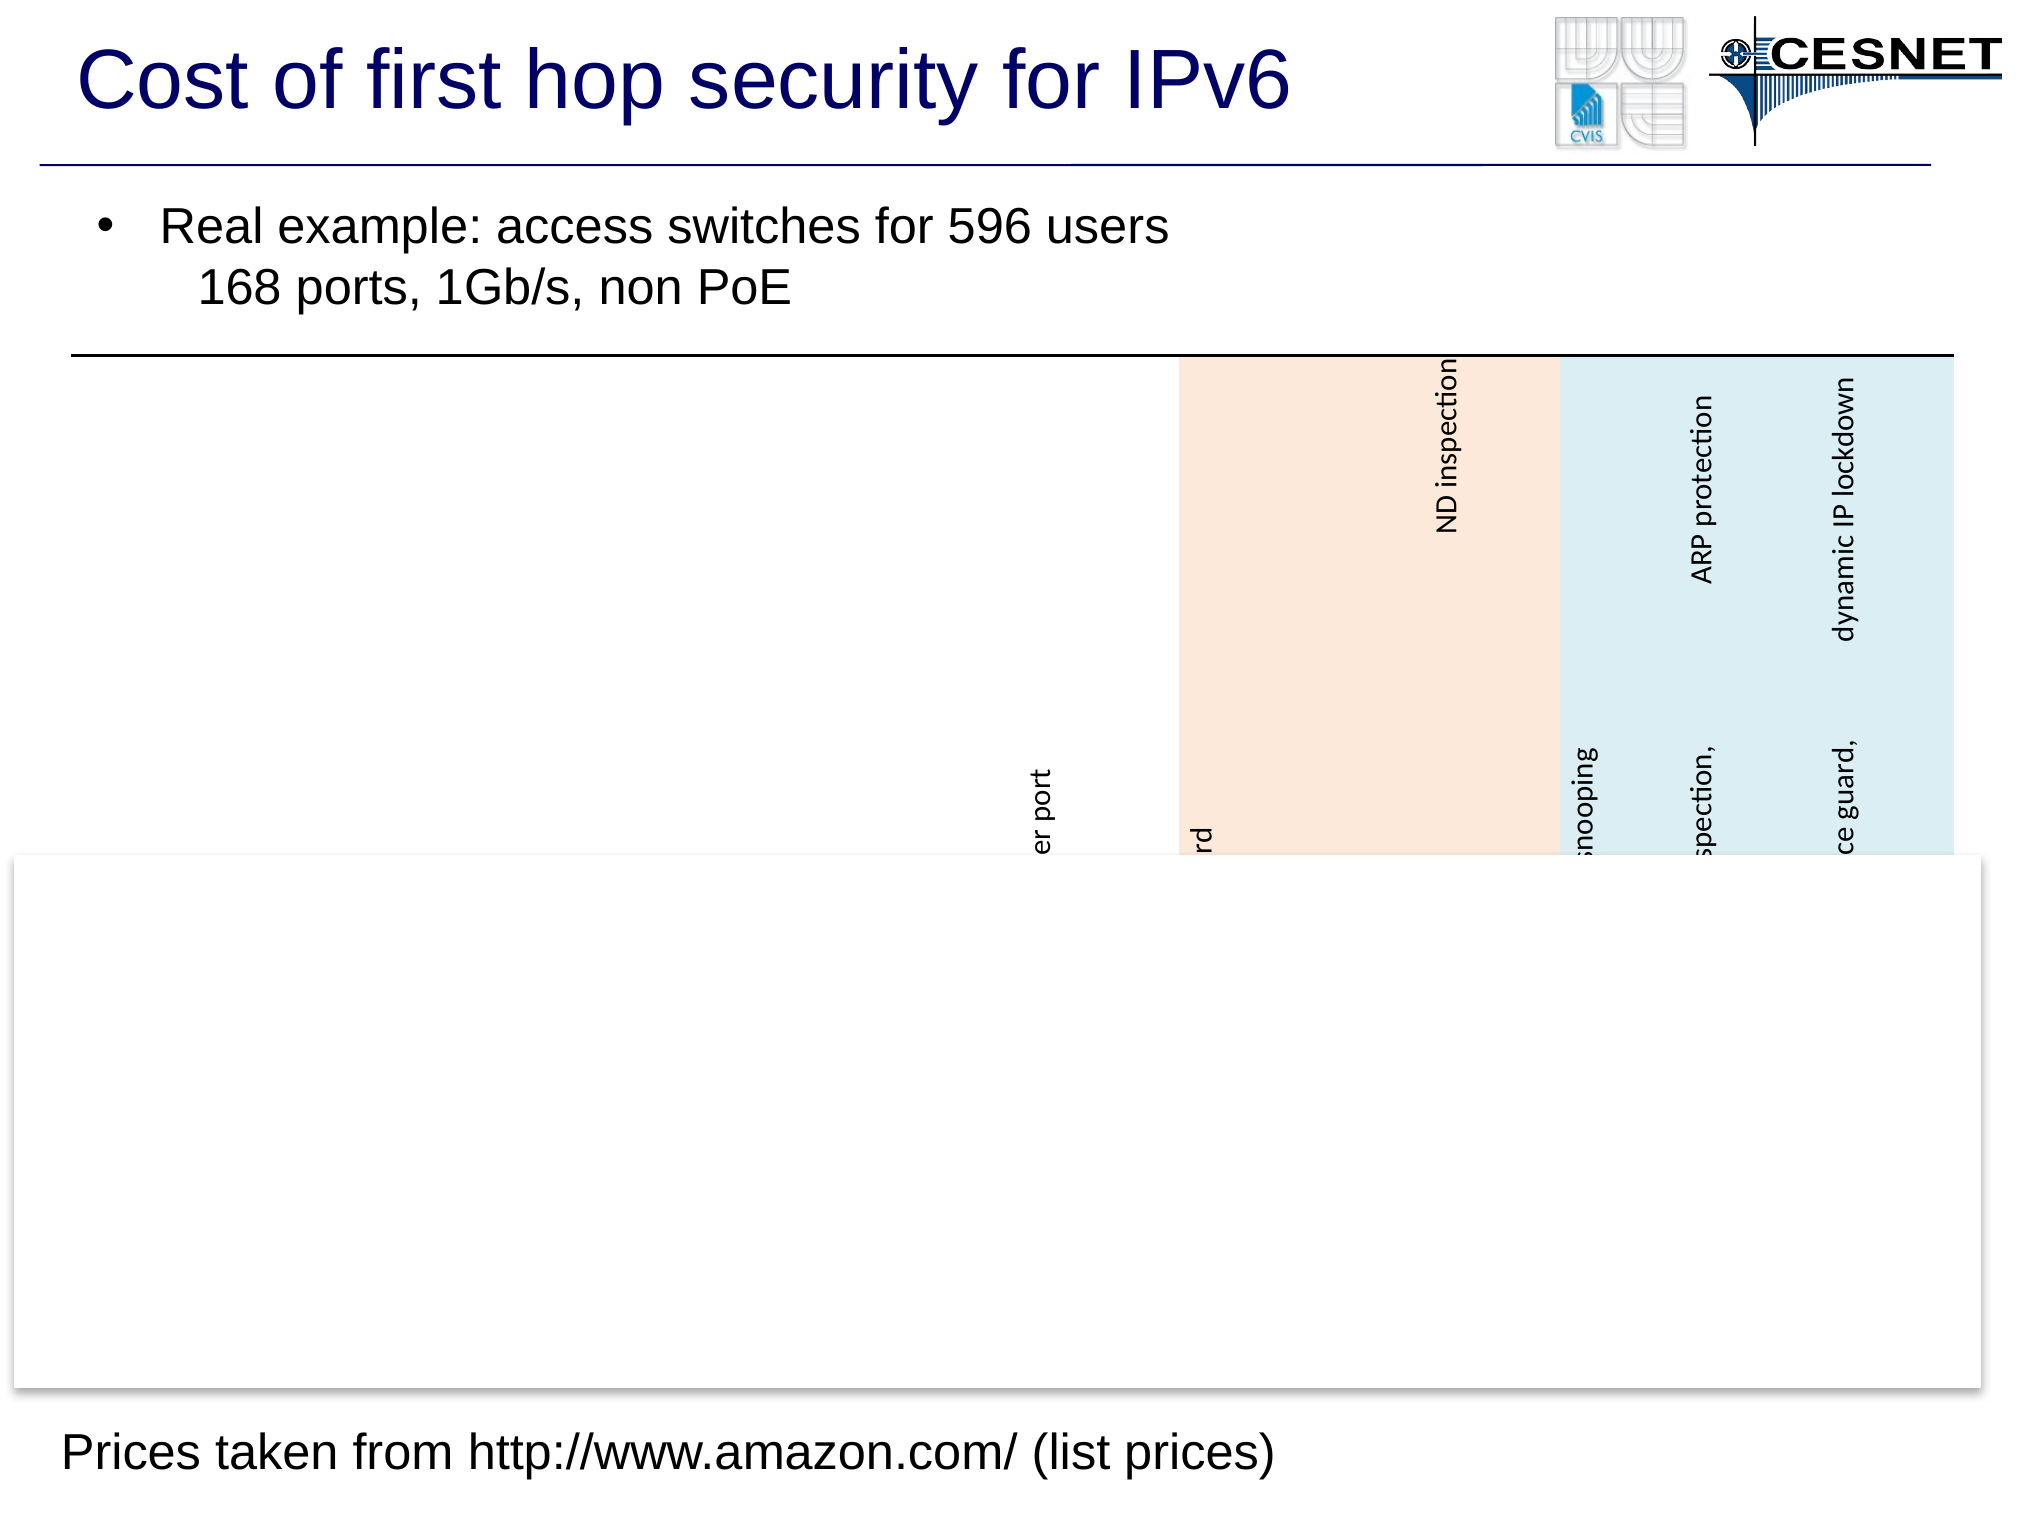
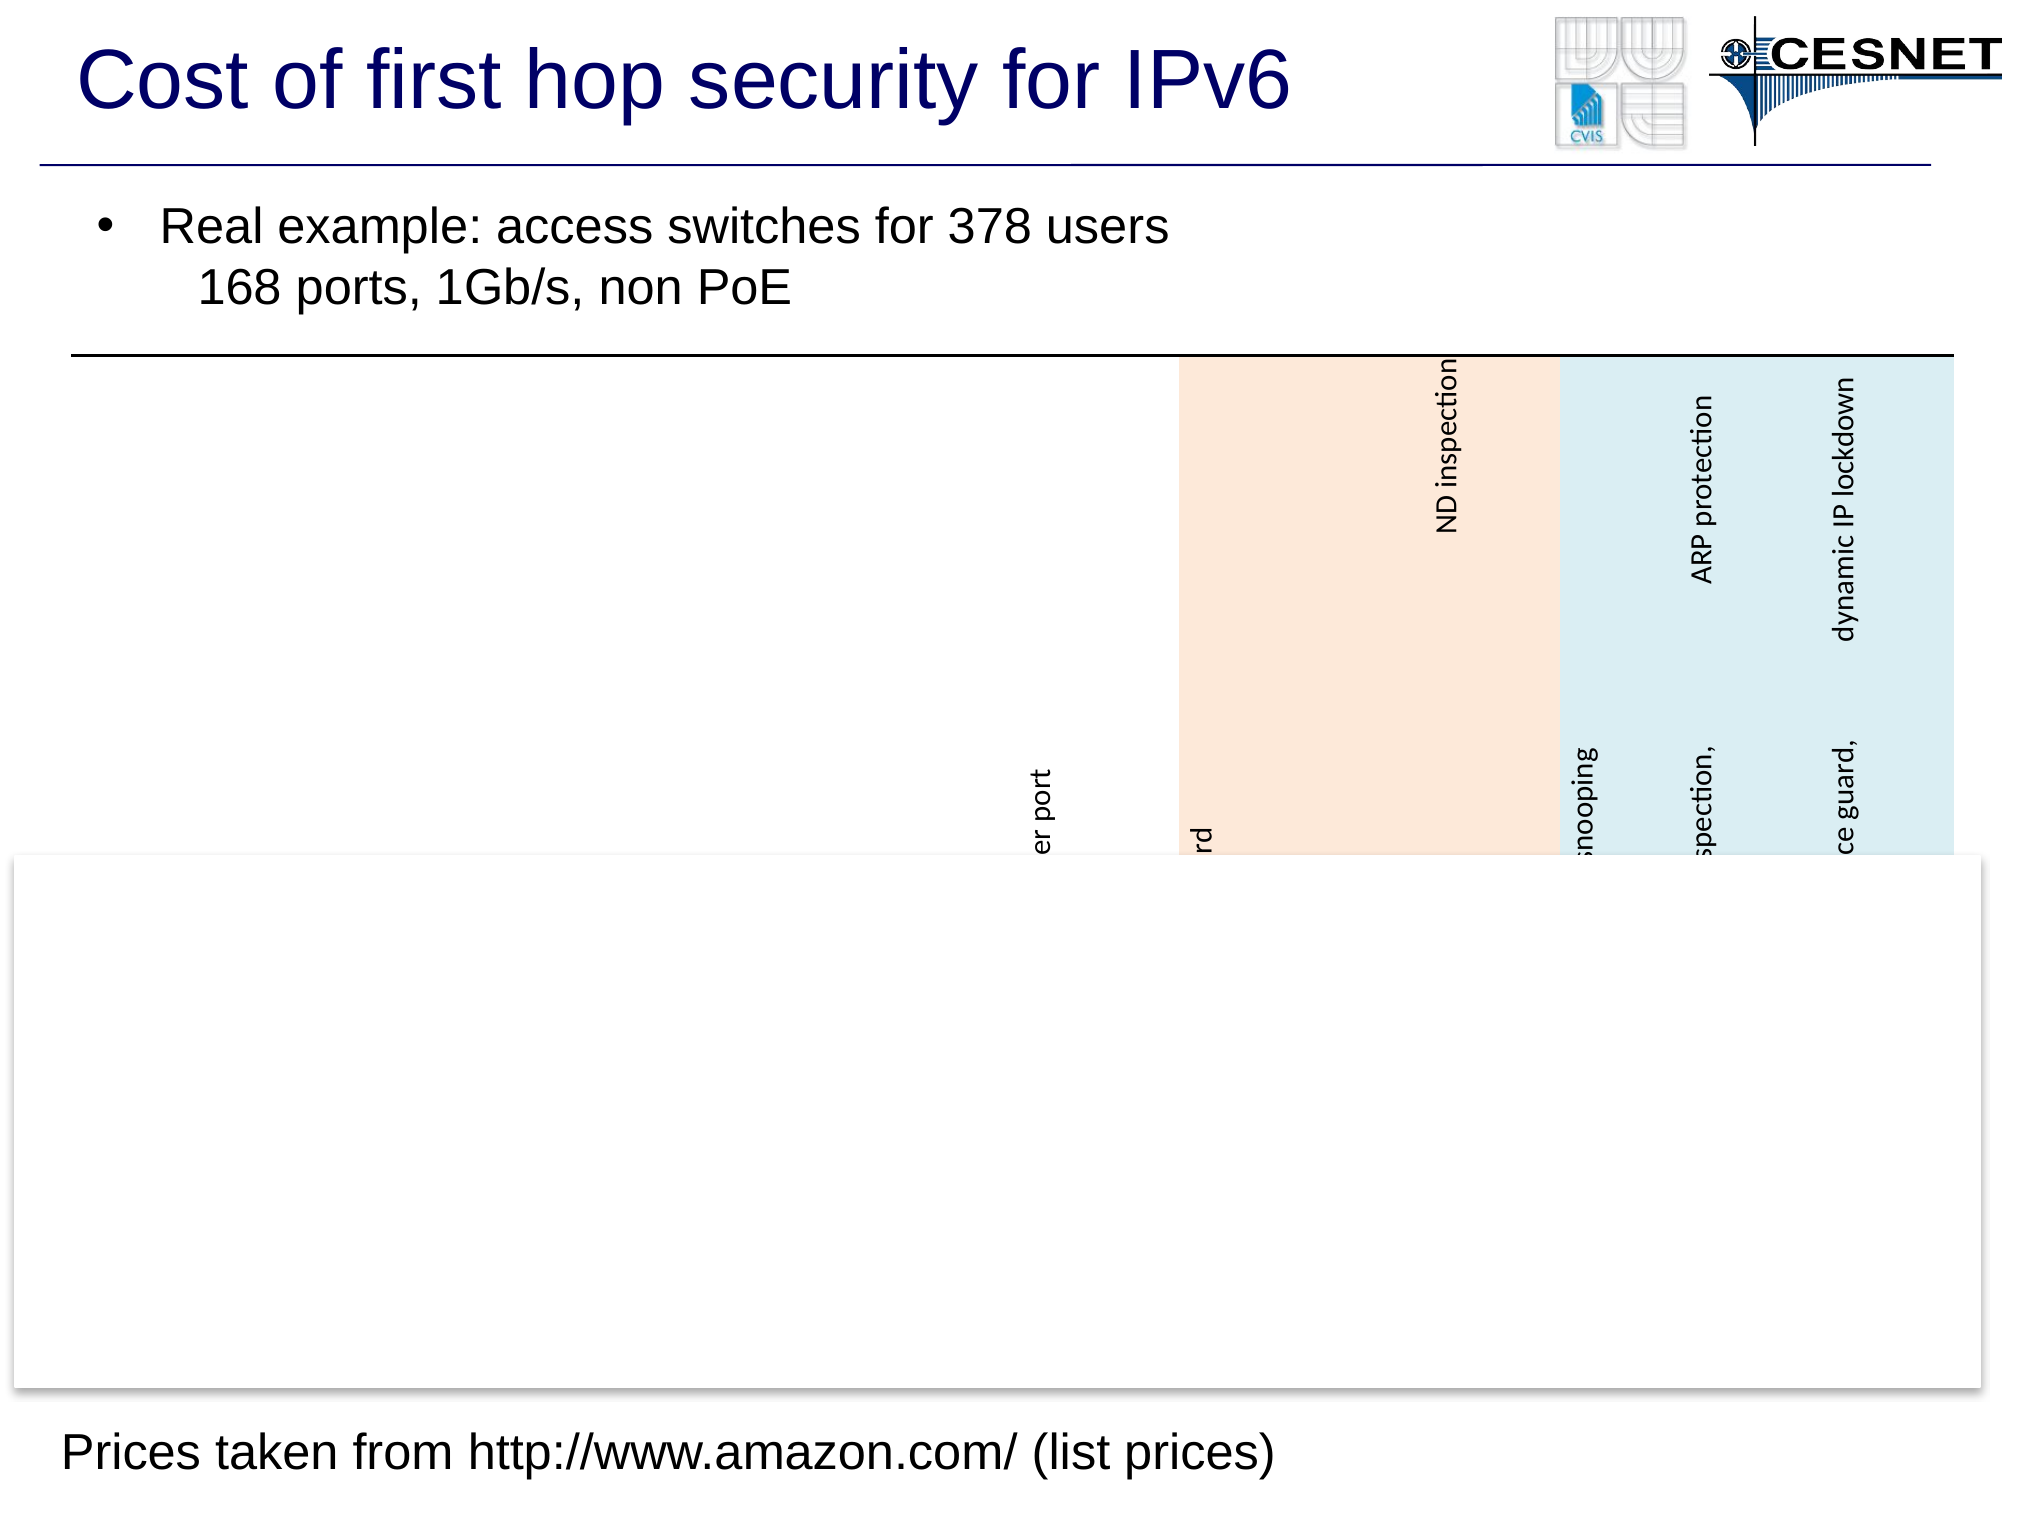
596: 596 -> 378
